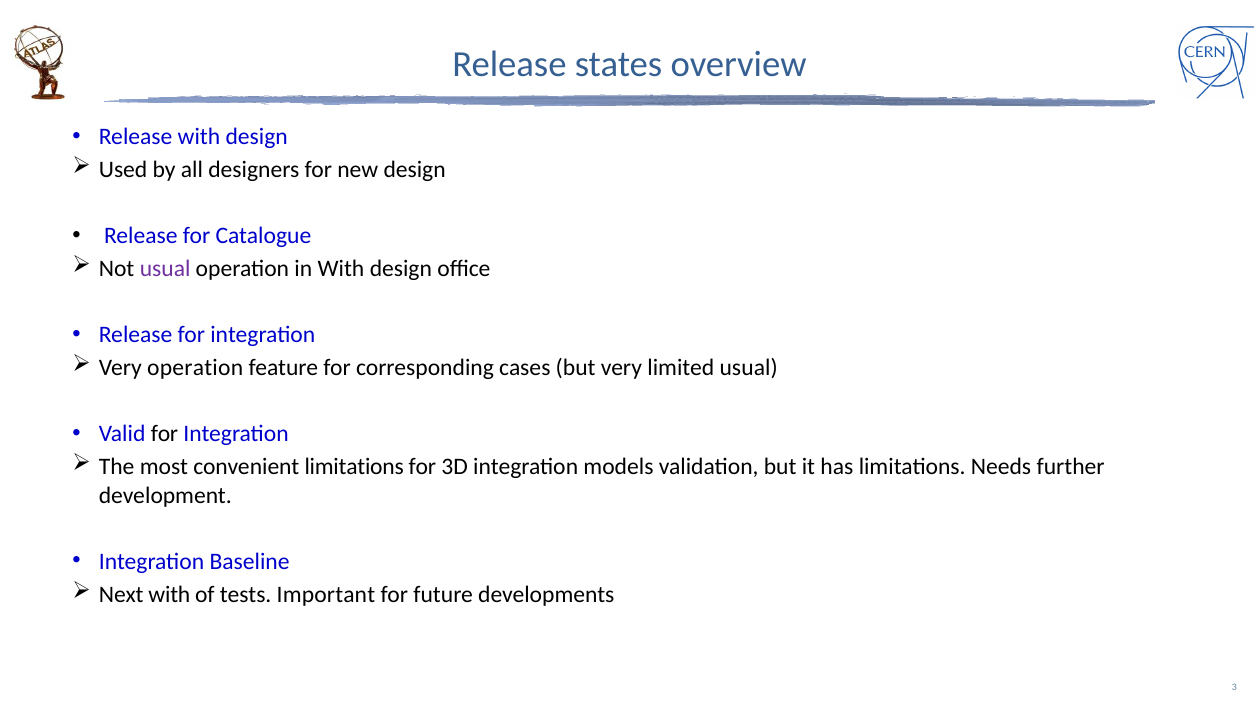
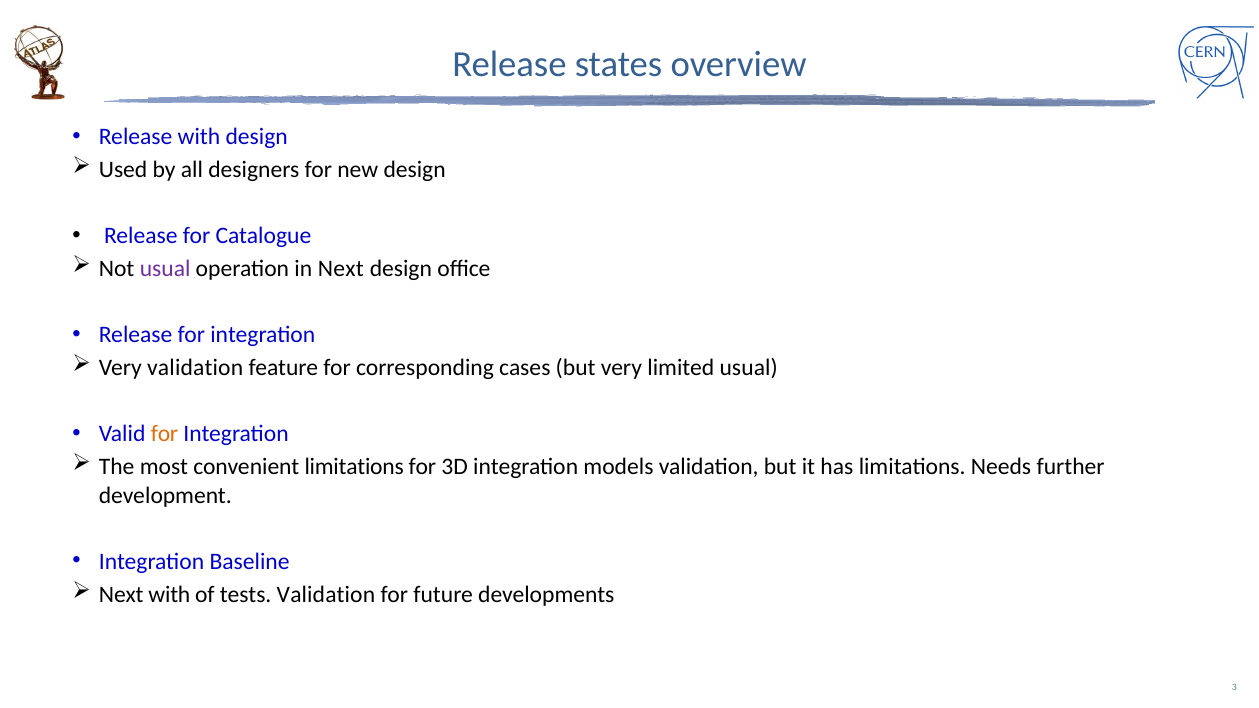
in With: With -> Next
Very operation: operation -> validation
for at (164, 434) colour: black -> orange
tests Important: Important -> Validation
